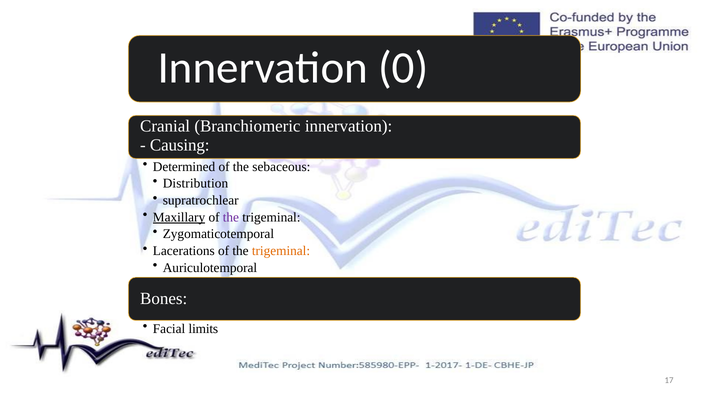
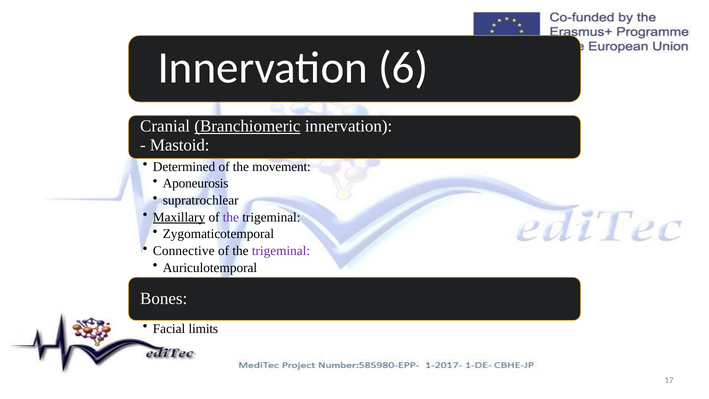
0: 0 -> 6
Branchiomeric underline: none -> present
Causing: Causing -> Mastoid
sebaceous: sebaceous -> movement
Distribution: Distribution -> Aponeurosis
Lacerations: Lacerations -> Connective
trigeminal at (281, 251) colour: orange -> purple
